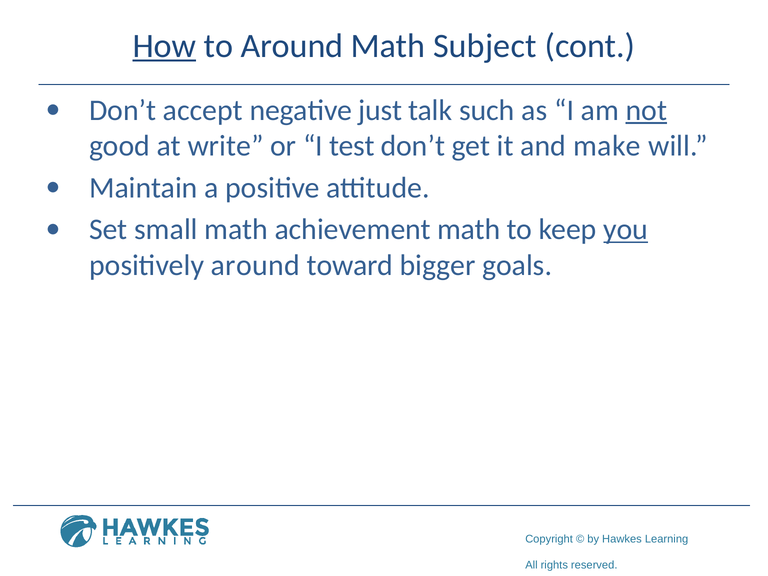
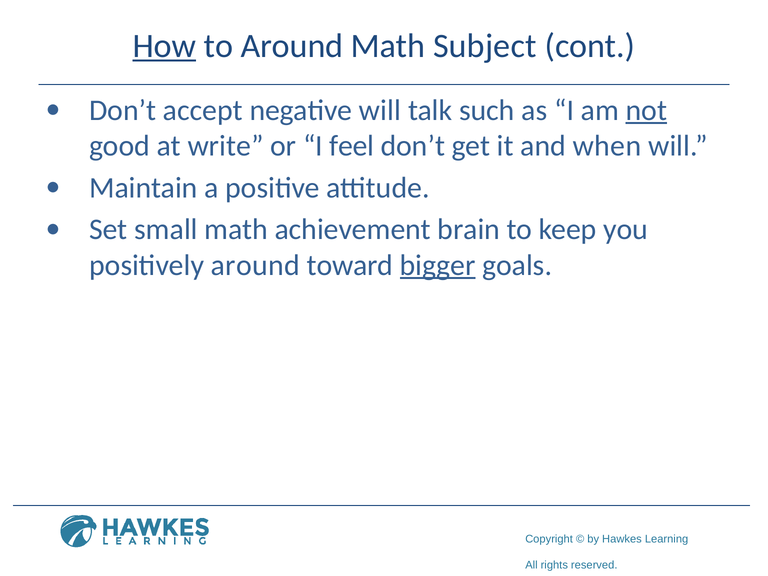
negative just: just -> will
test: test -> feel
make: make -> when
achievement math: math -> brain
you underline: present -> none
bigger underline: none -> present
